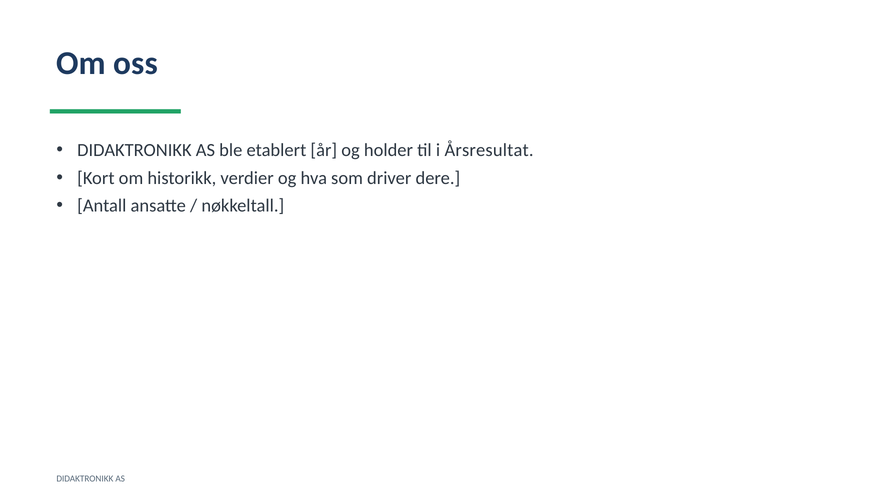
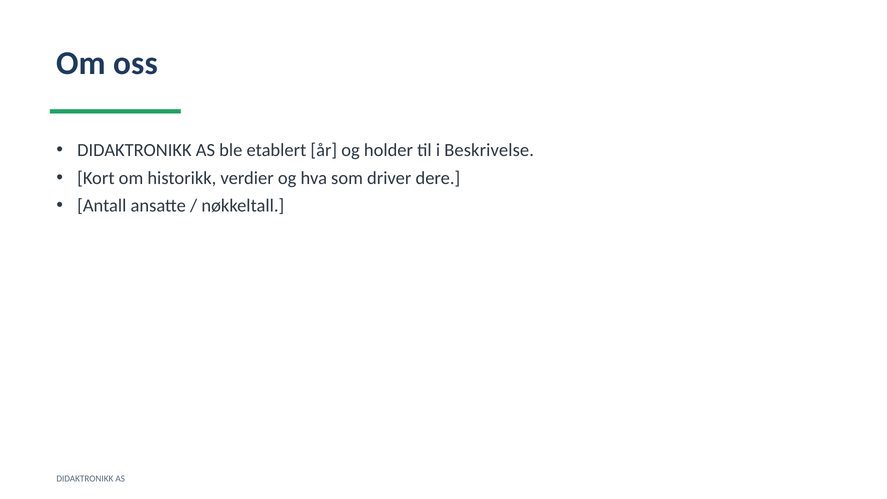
Årsresultat: Årsresultat -> Beskrivelse
